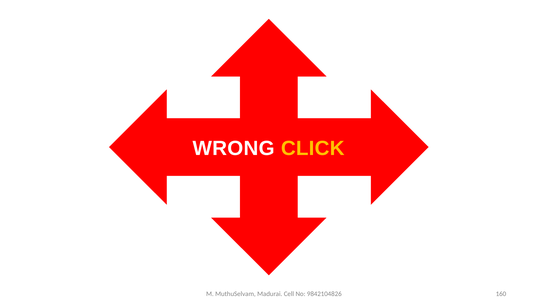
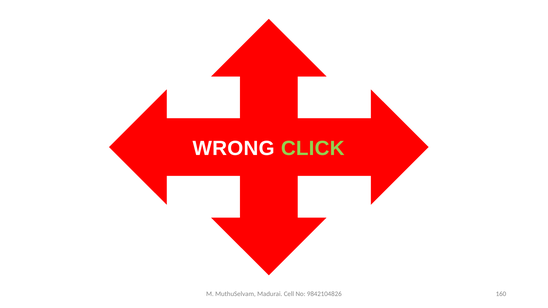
CLICK colour: yellow -> light green
